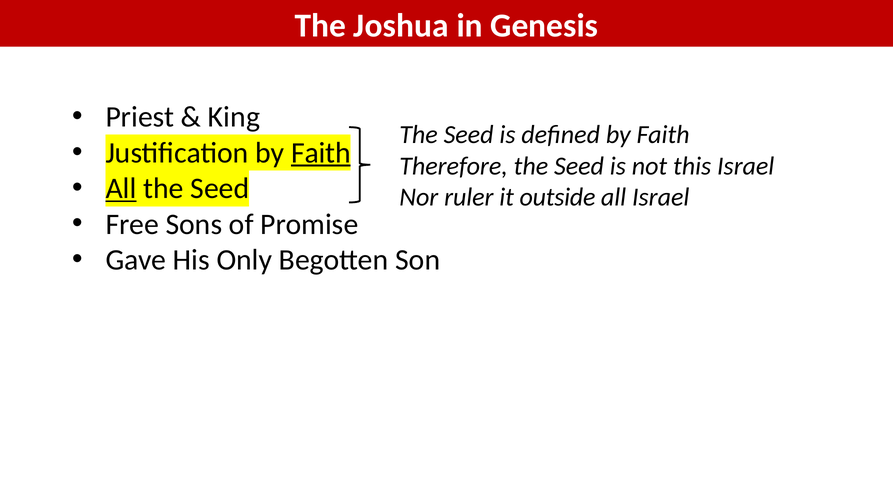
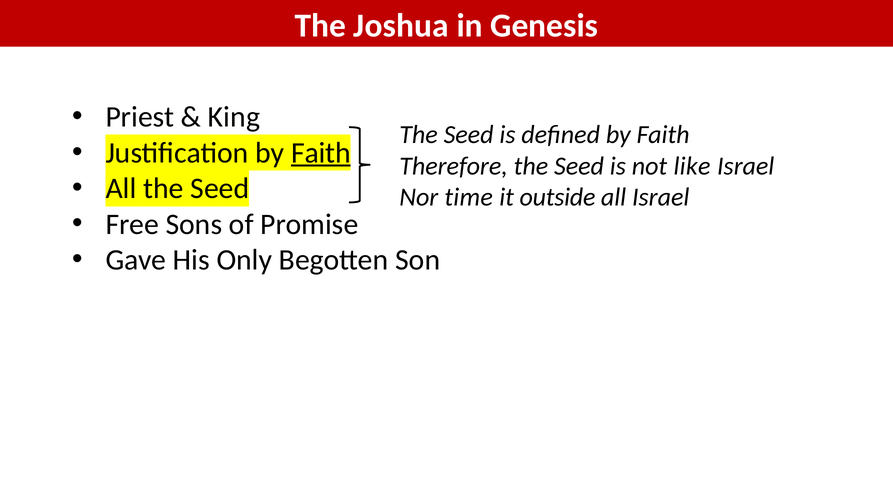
this: this -> like
All at (121, 189) underline: present -> none
ruler: ruler -> time
